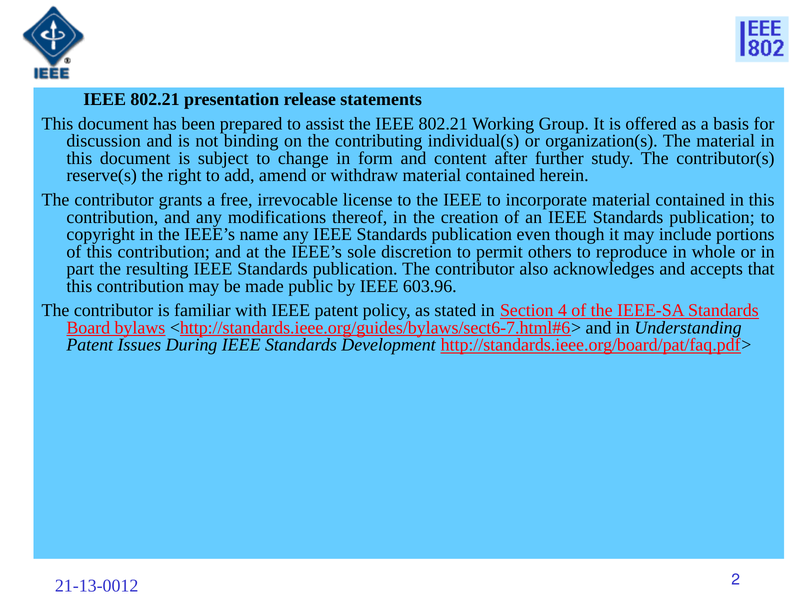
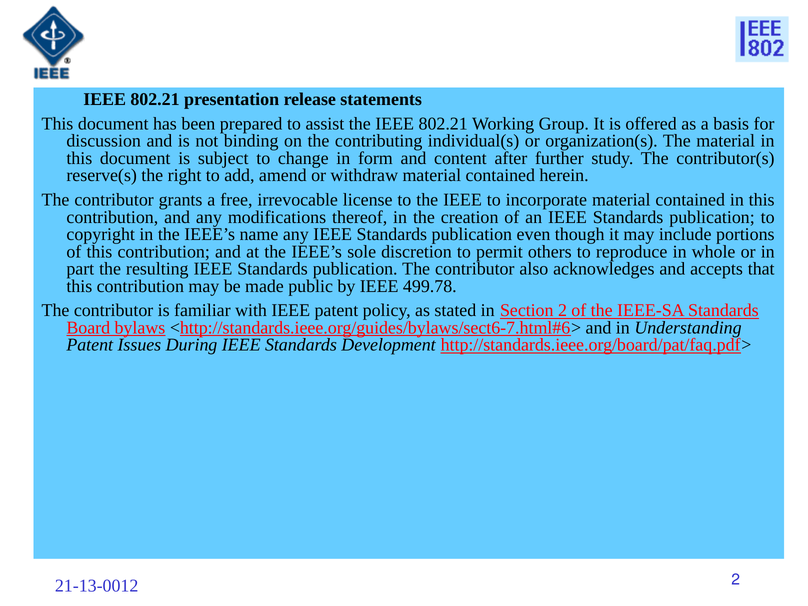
603.96: 603.96 -> 499.78
Section 4: 4 -> 2
